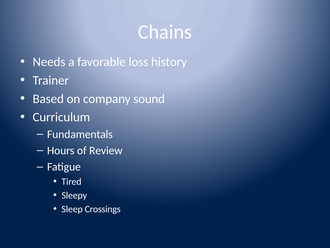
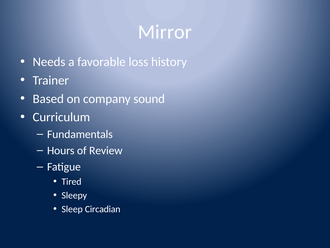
Chains: Chains -> Mirror
Crossings: Crossings -> Circadian
